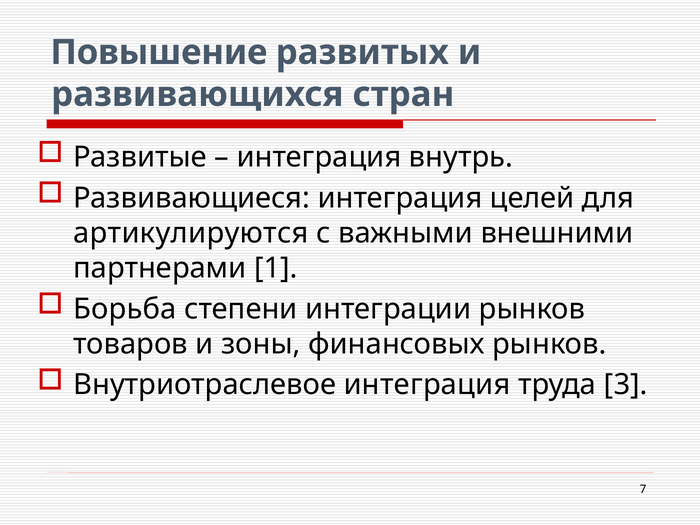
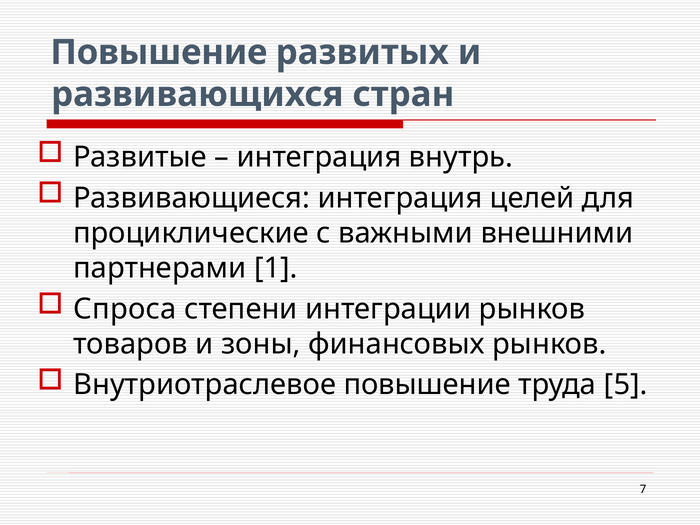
артикулируются: артикулируются -> проциклические
Борьба: Борьба -> Спроса
Внутриотраслевое интеграция: интеграция -> повышение
3: 3 -> 5
